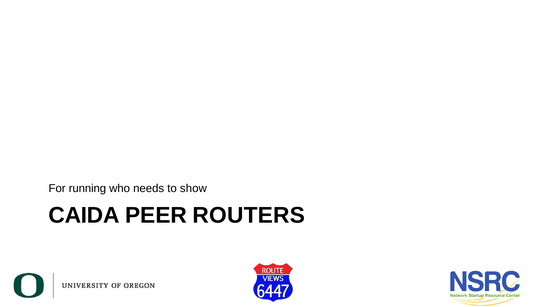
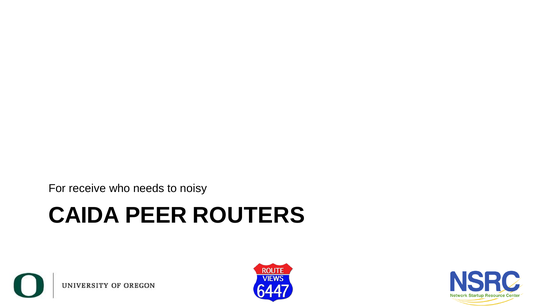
running: running -> receive
show: show -> noisy
